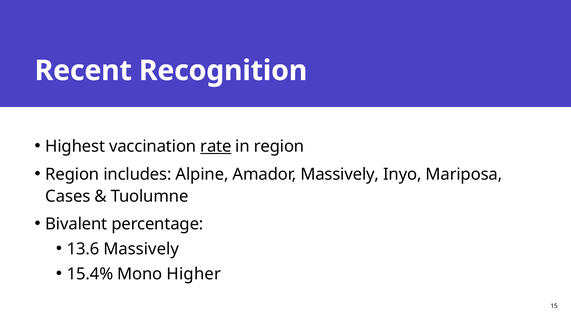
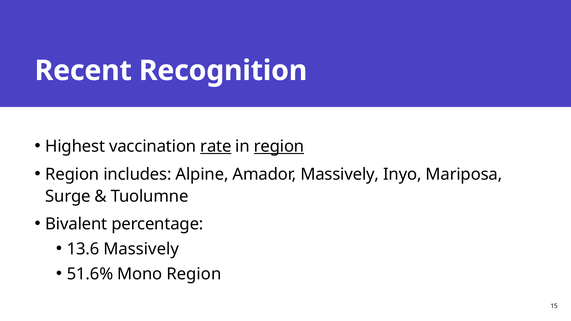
region at (279, 146) underline: none -> present
Cases: Cases -> Surge
15.4%: 15.4% -> 51.6%
Mono Higher: Higher -> Region
